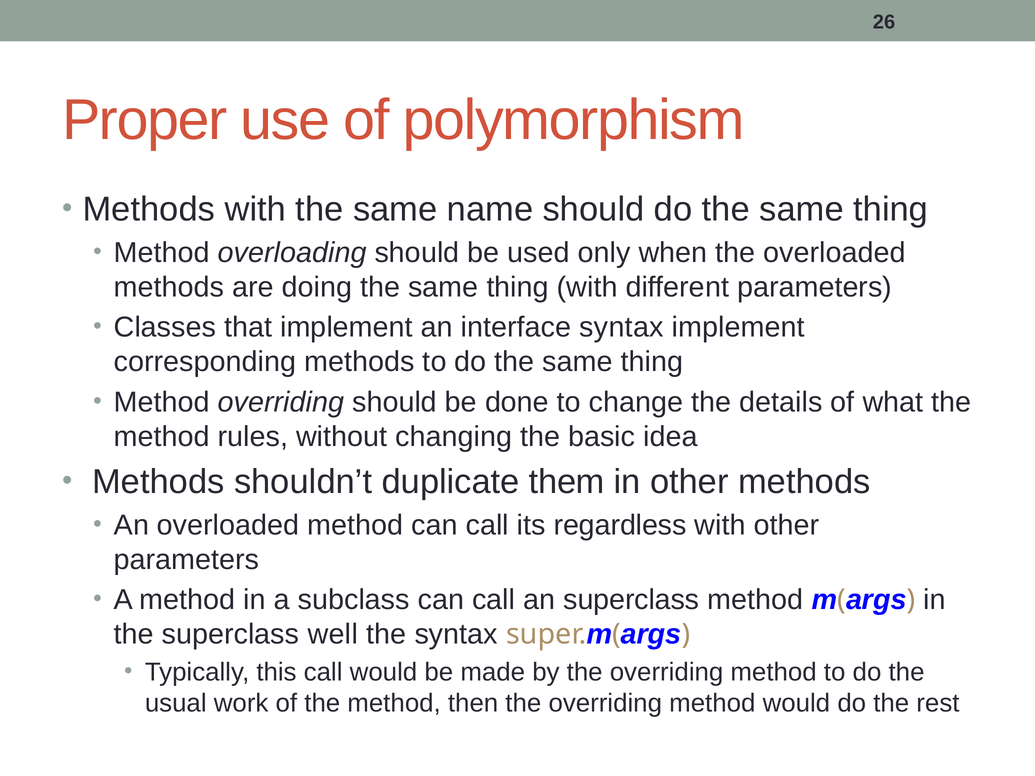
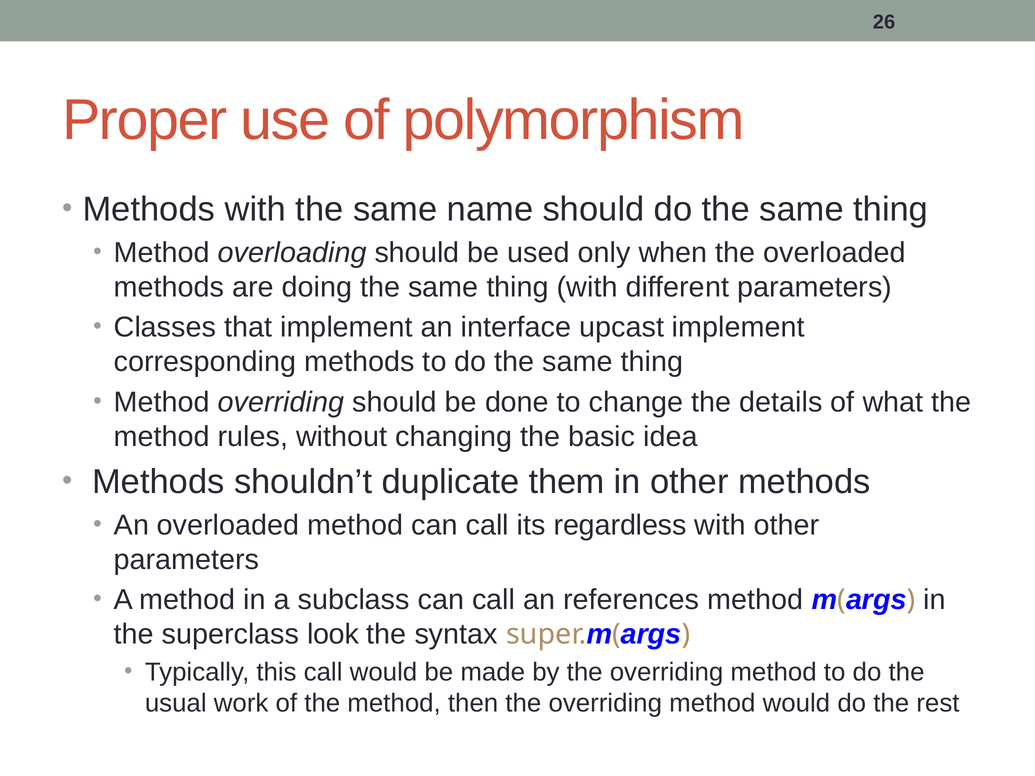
interface syntax: syntax -> upcast
an superclass: superclass -> references
well: well -> look
